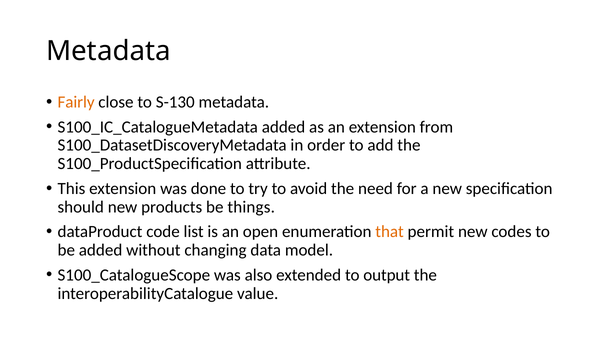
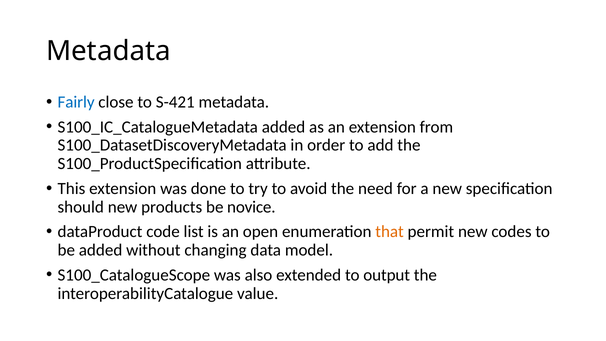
Fairly colour: orange -> blue
S-130: S-130 -> S-421
things: things -> novice
